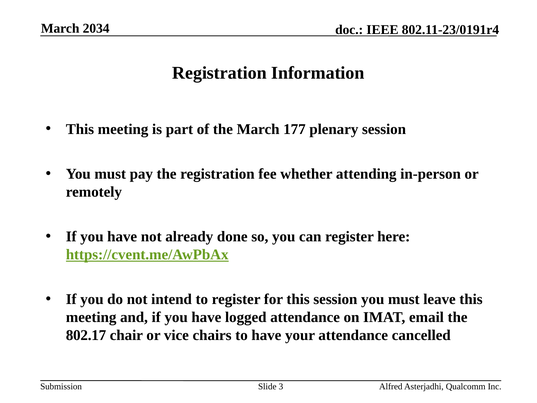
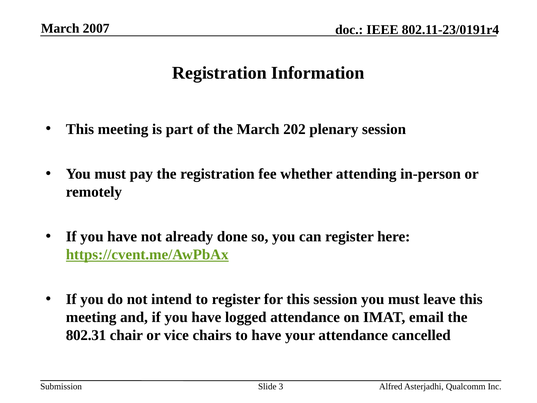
2034: 2034 -> 2007
177: 177 -> 202
802.17: 802.17 -> 802.31
